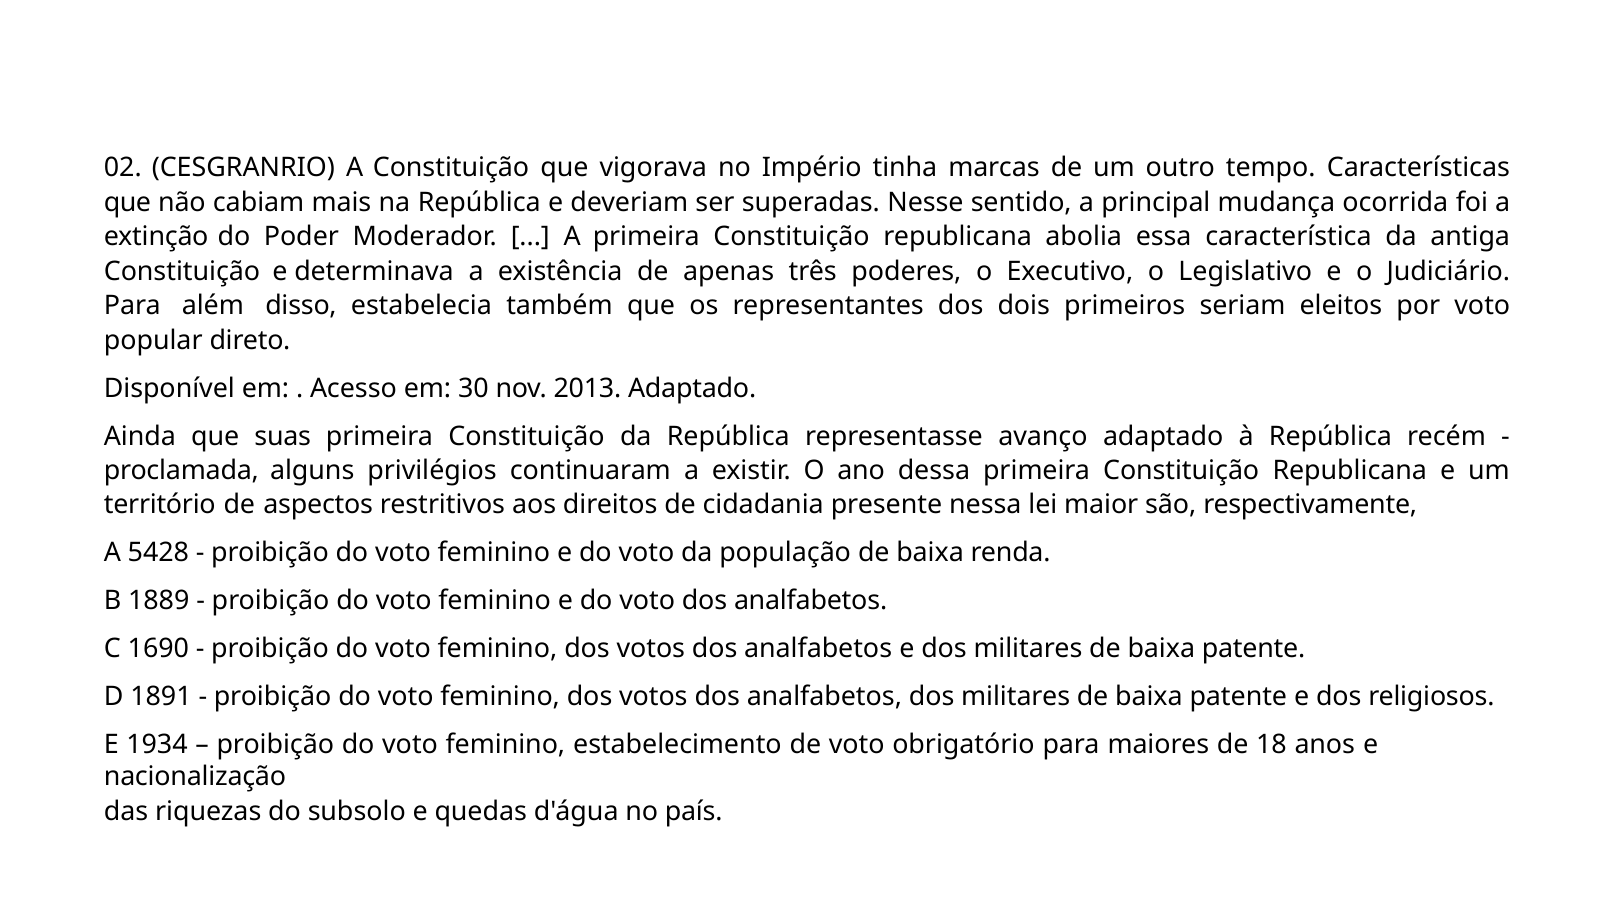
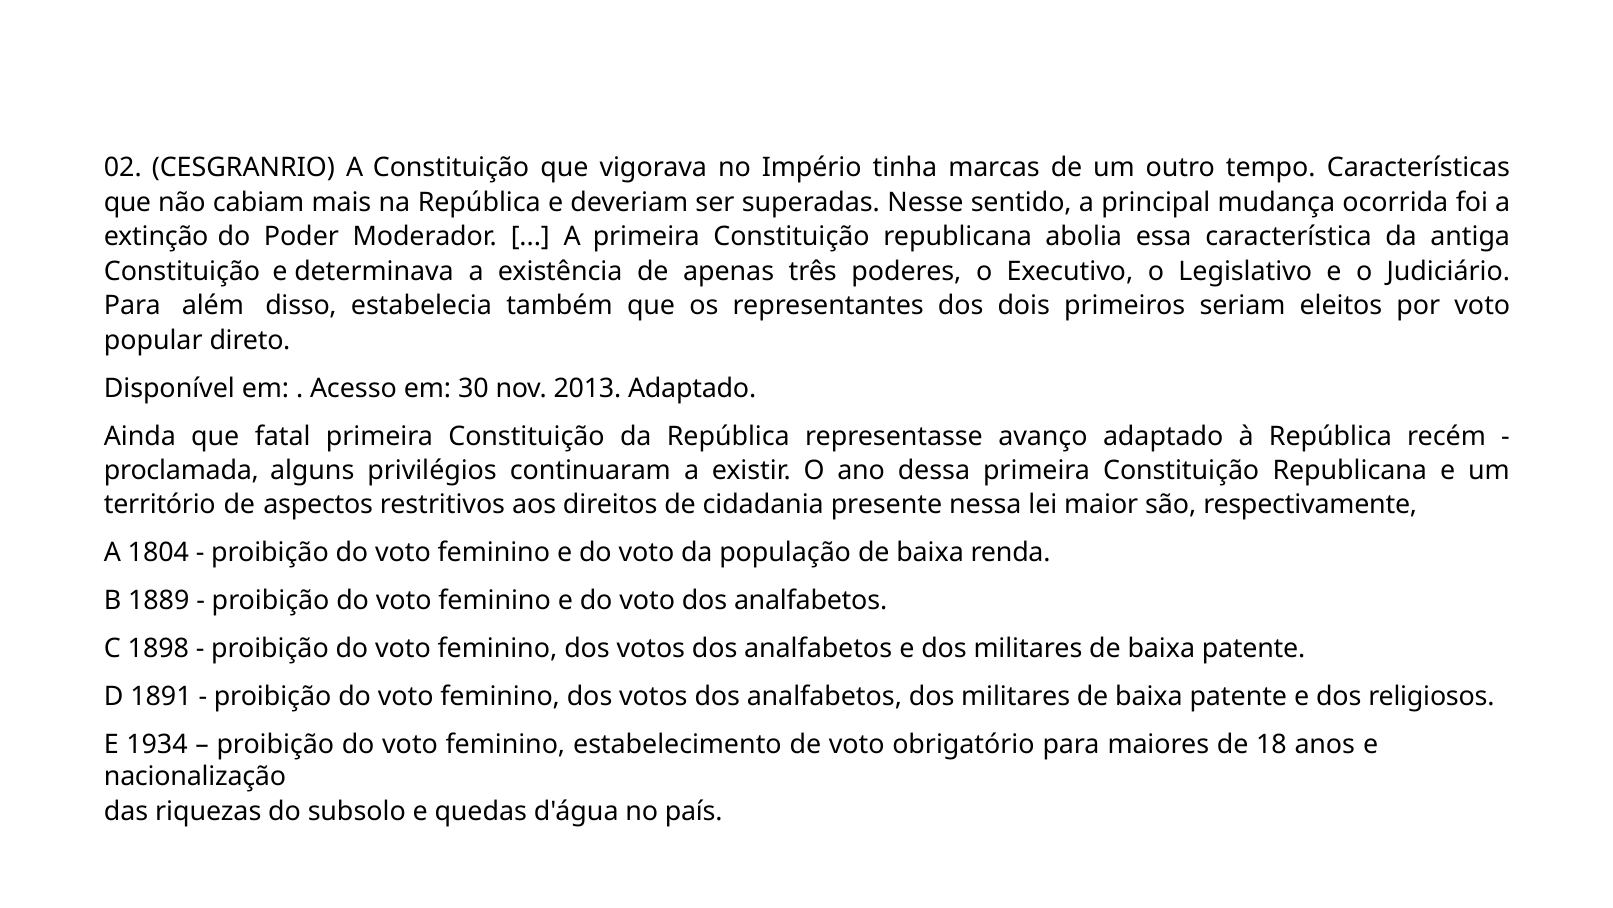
suas: suas -> fatal
5428: 5428 -> 1804
1690: 1690 -> 1898
